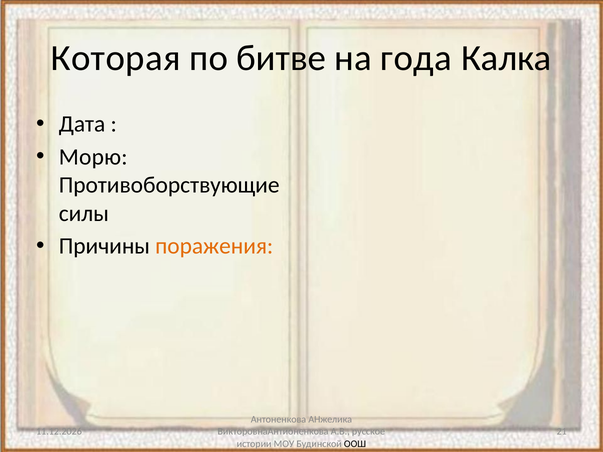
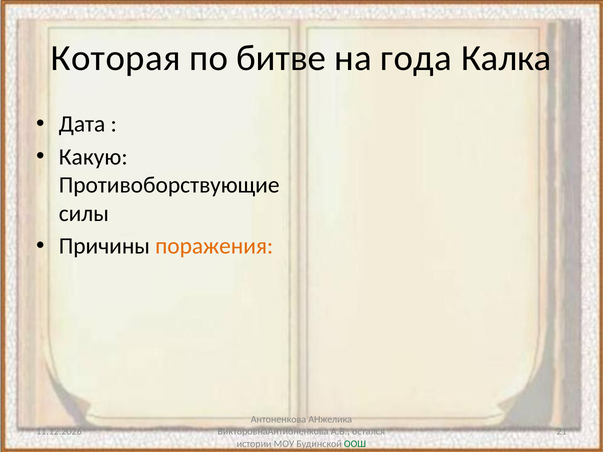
Морю: Морю -> Какую
русское: русское -> остался
ООШ colour: black -> green
